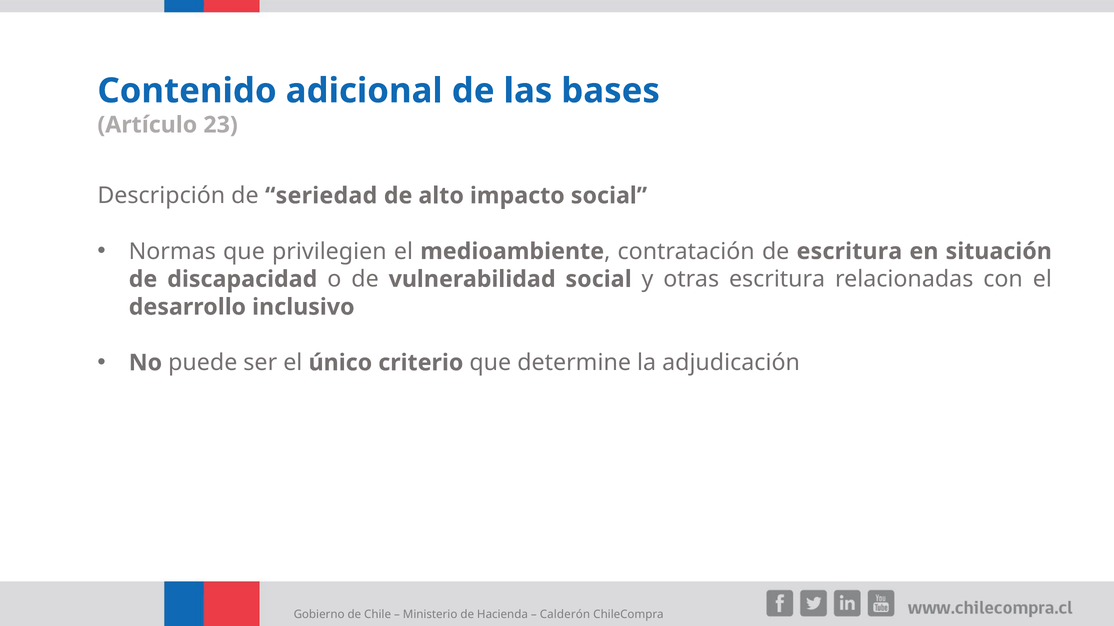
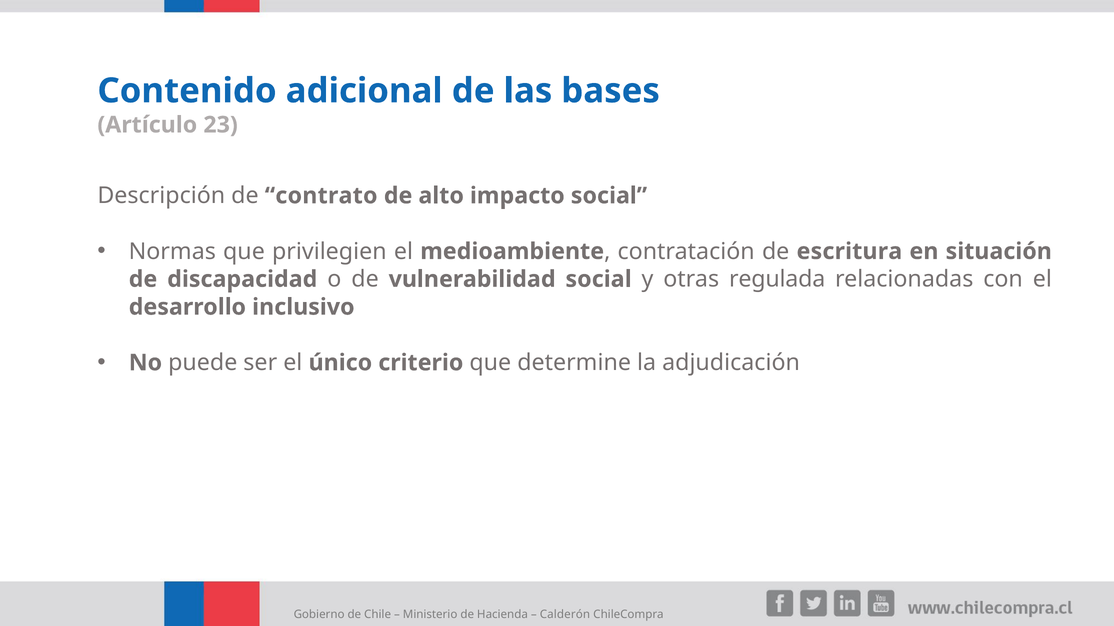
seriedad: seriedad -> contrato
otras escritura: escritura -> regulada
